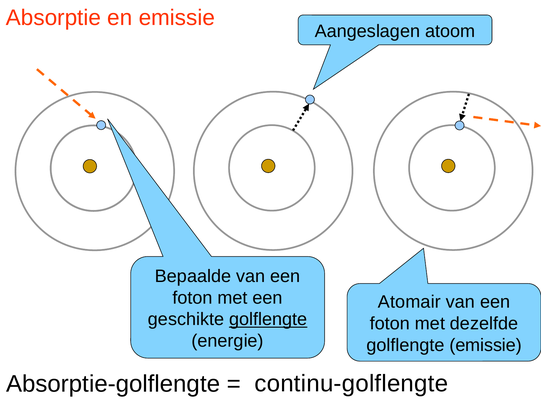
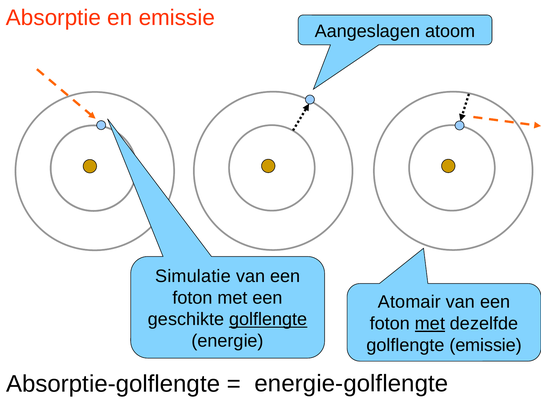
Bepaalde: Bepaalde -> Simulatie
met at (430, 324) underline: none -> present
continu-golflengte: continu-golflengte -> energie-golflengte
